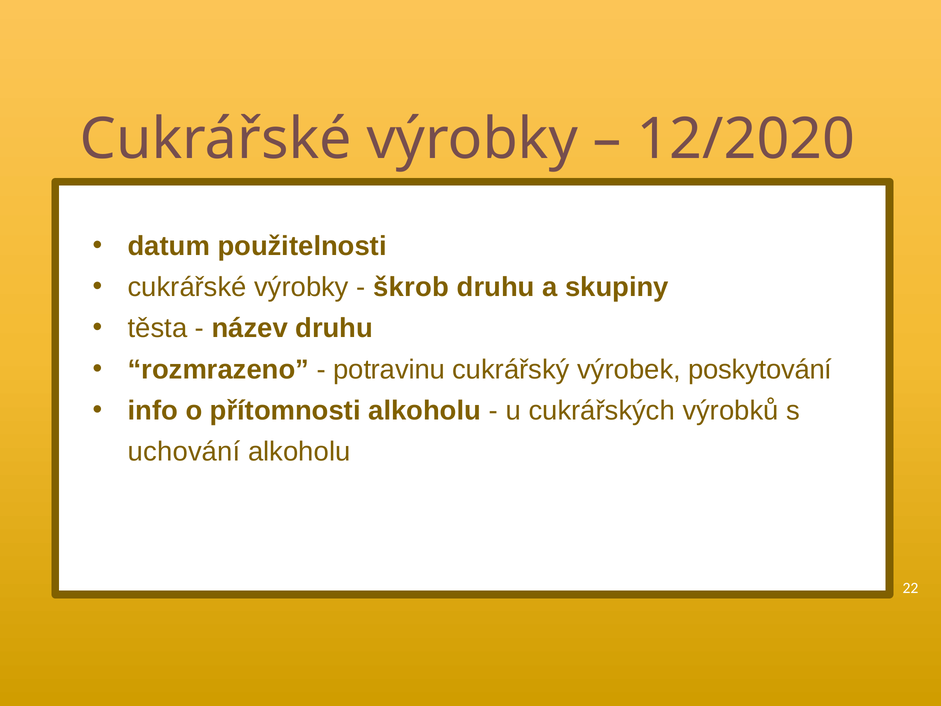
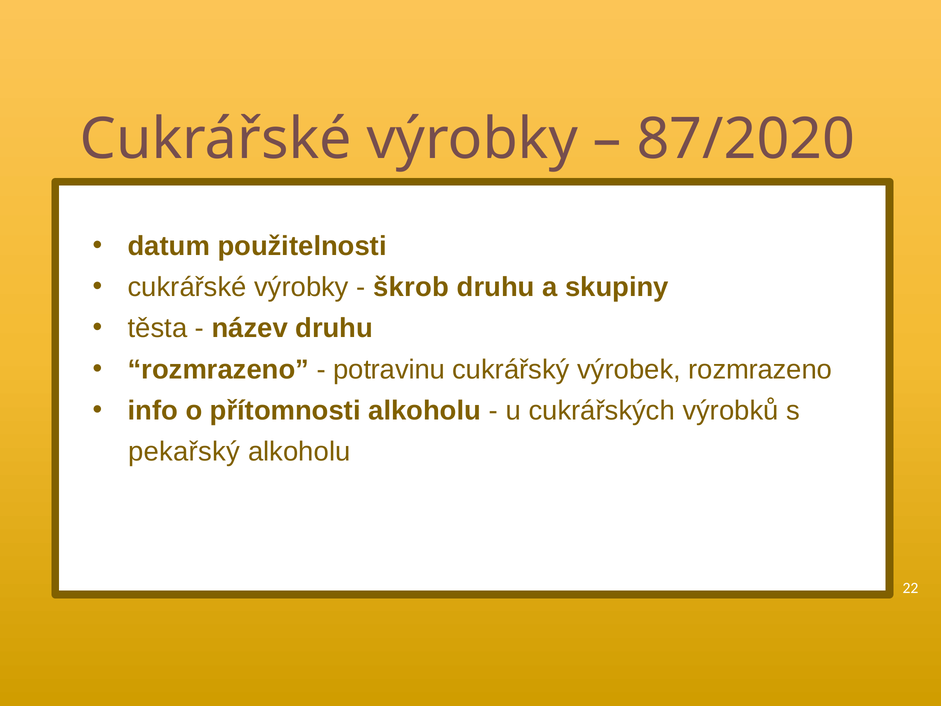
12/2020: 12/2020 -> 87/2020
výrobek poskytování: poskytování -> rozmrazeno
uchování: uchování -> pekařský
